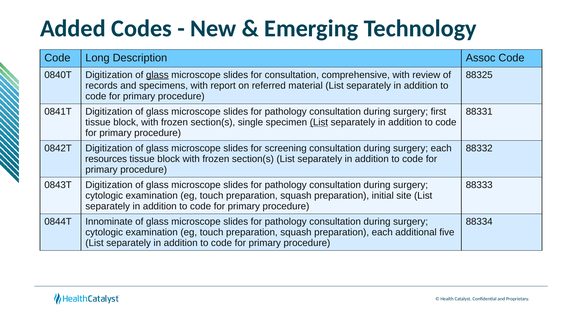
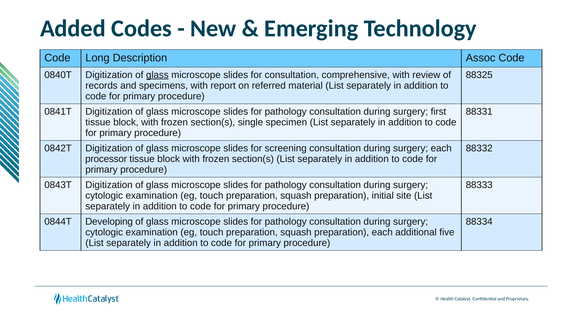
List at (319, 122) underline: present -> none
resources: resources -> processor
Innominate: Innominate -> Developing
